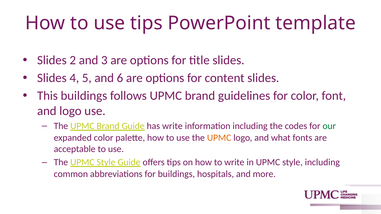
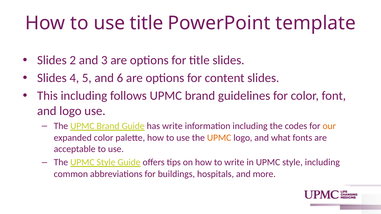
use tips: tips -> title
This buildings: buildings -> including
our colour: green -> orange
